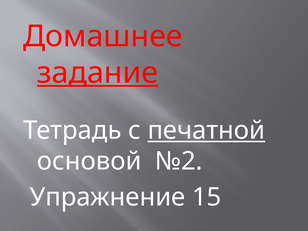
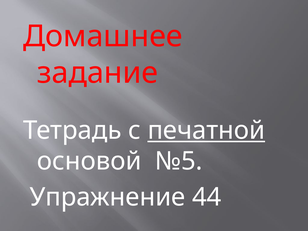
задание underline: present -> none
№2: №2 -> №5
15: 15 -> 44
